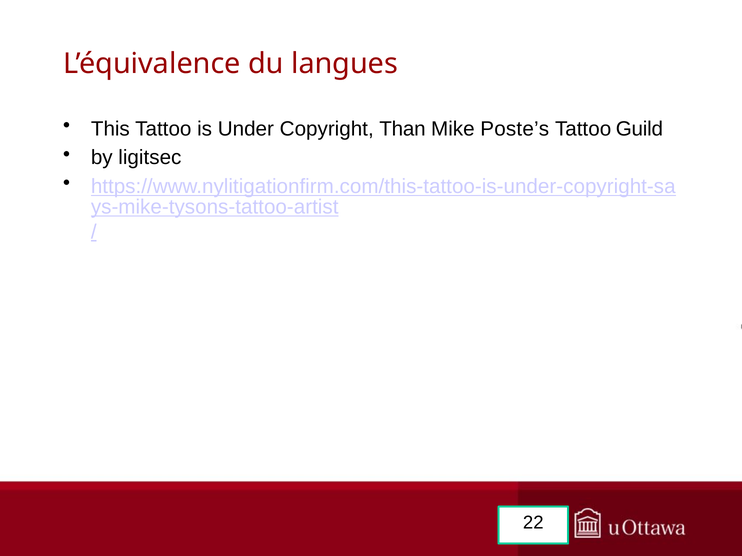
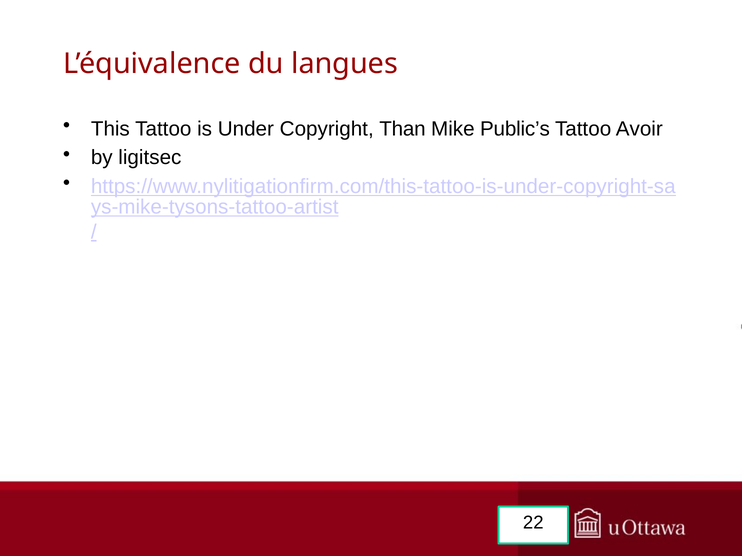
Poste’s: Poste’s -> Public’s
Guild: Guild -> Avoir
